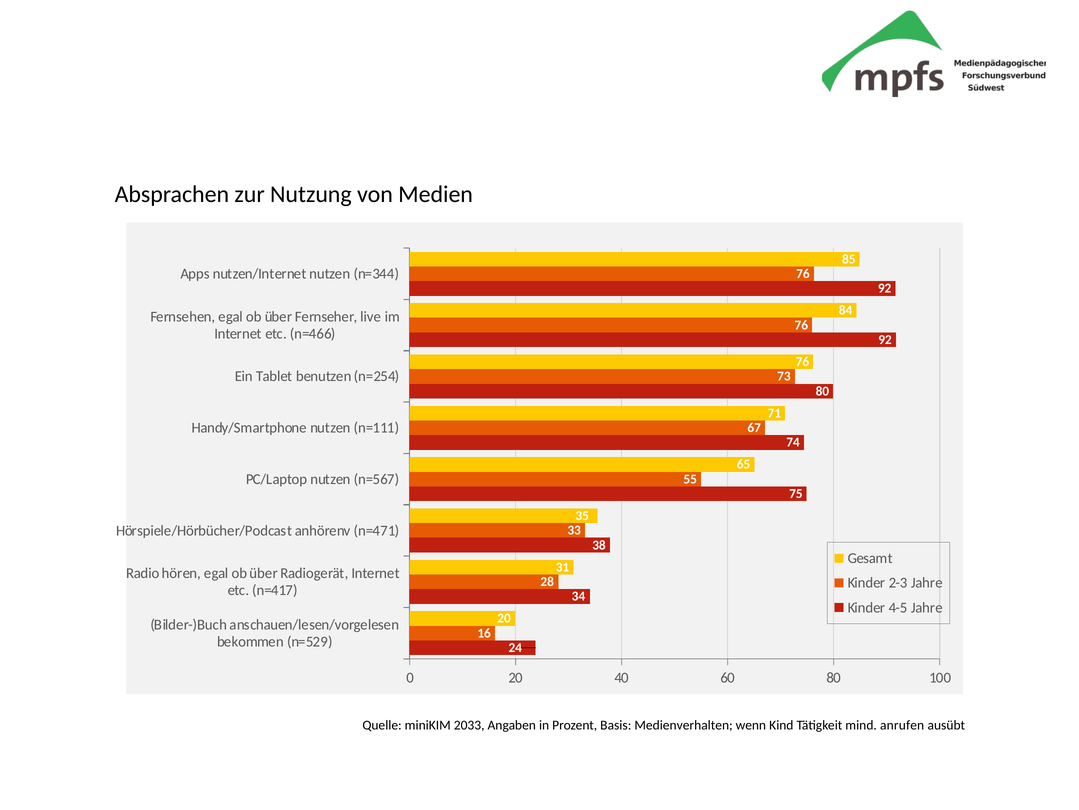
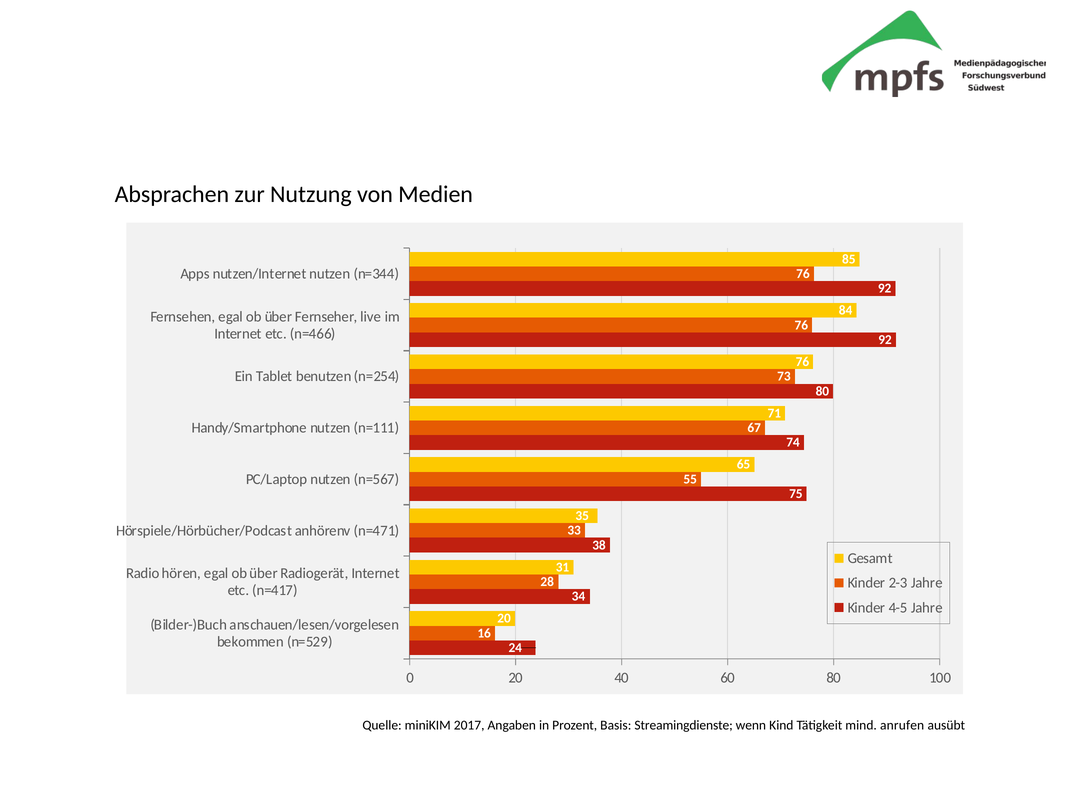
2033: 2033 -> 2017
Medienverhalten: Medienverhalten -> Streamingdienste
